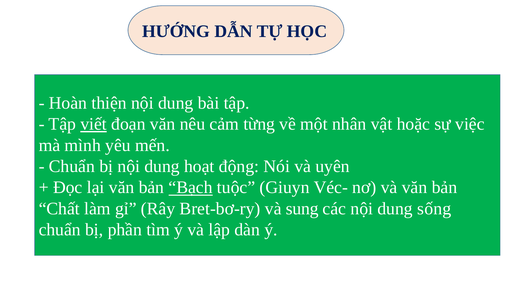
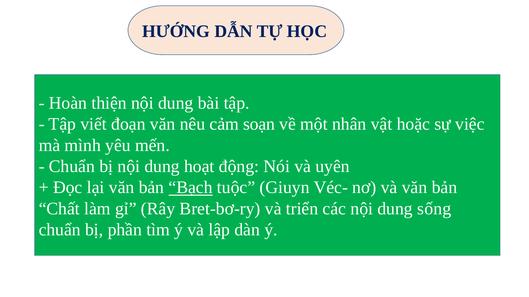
viết underline: present -> none
từng: từng -> soạn
sung: sung -> triển
